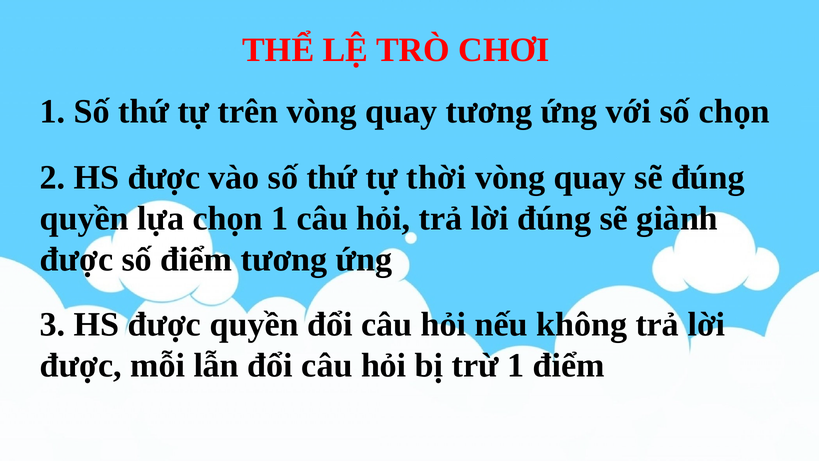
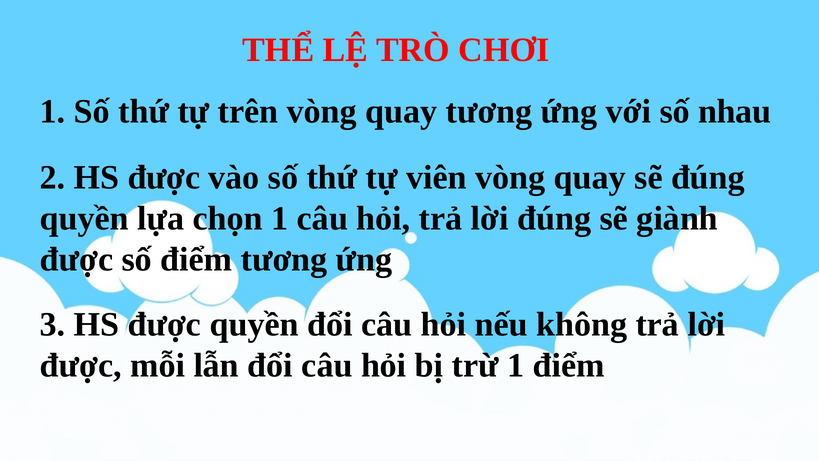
số chọn: chọn -> nhau
thời: thời -> viên
